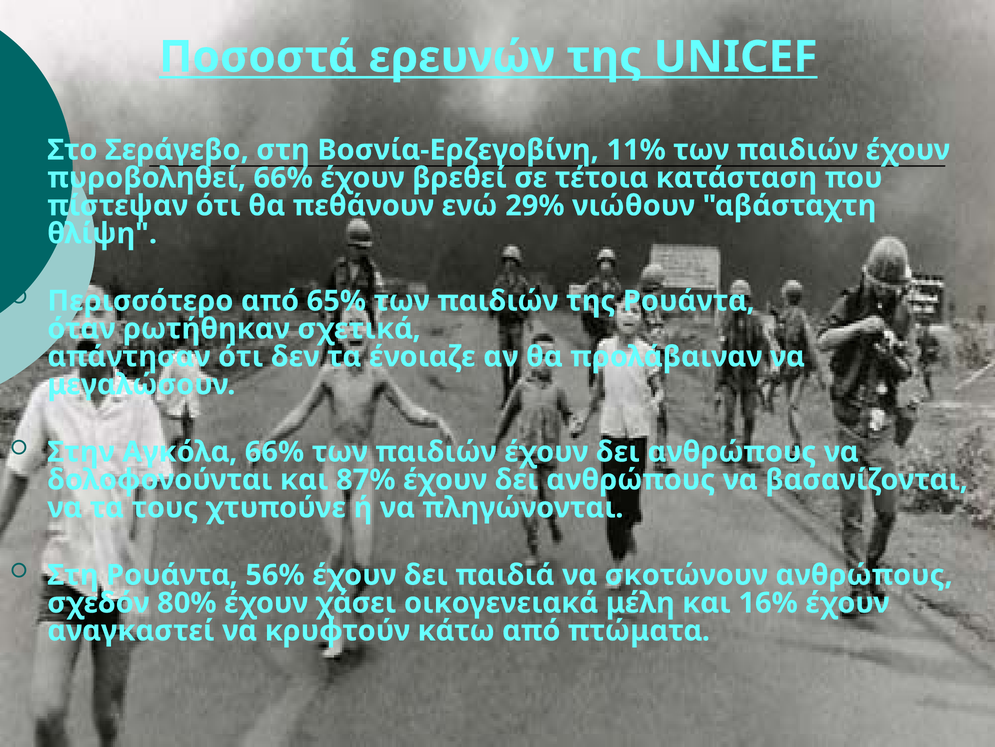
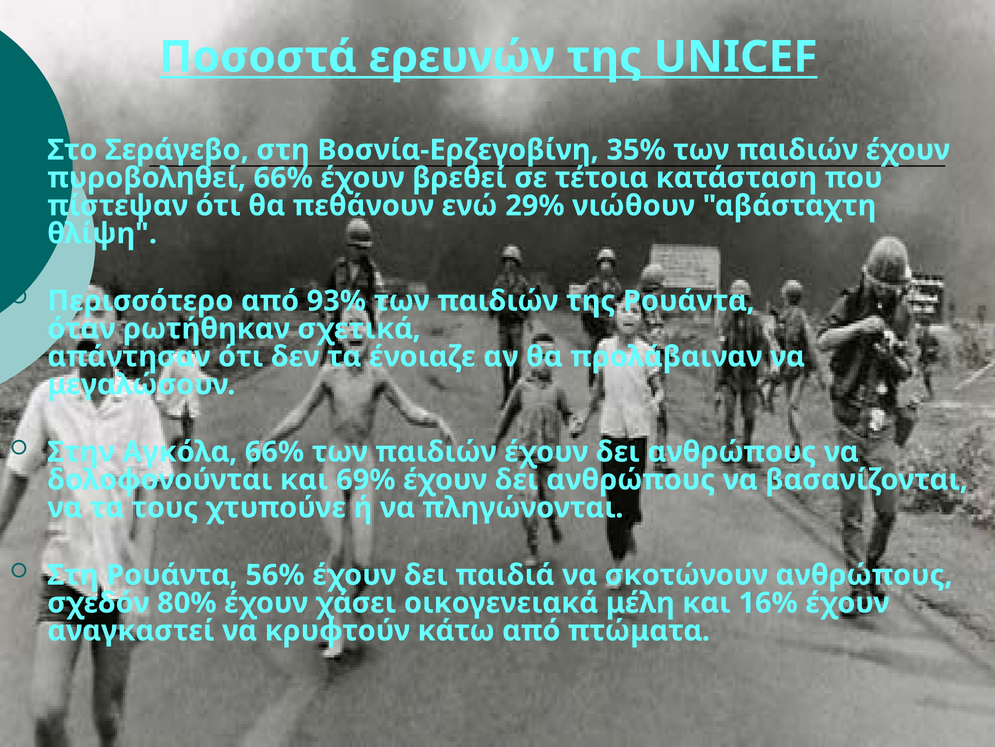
11%: 11% -> 35%
65%: 65% -> 93%
87%: 87% -> 69%
